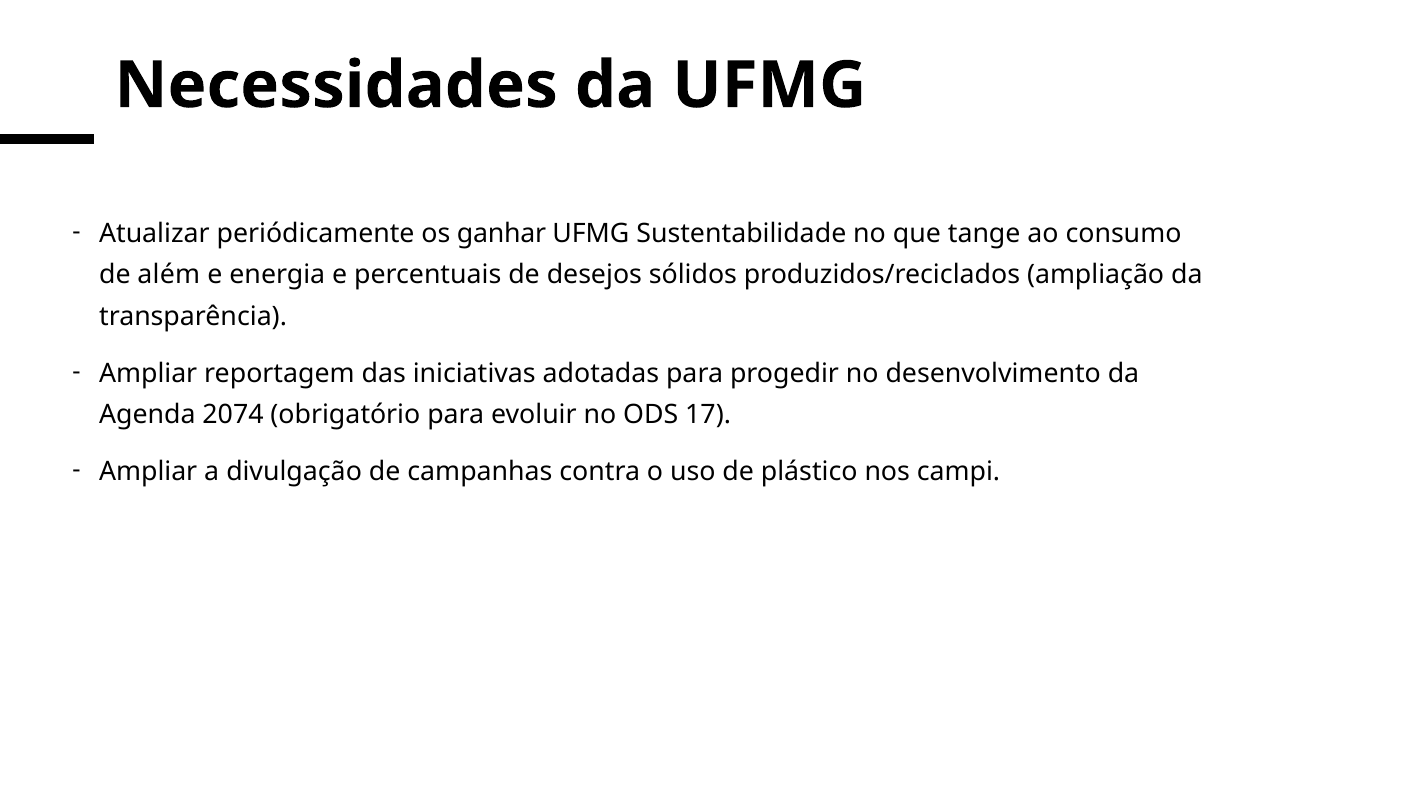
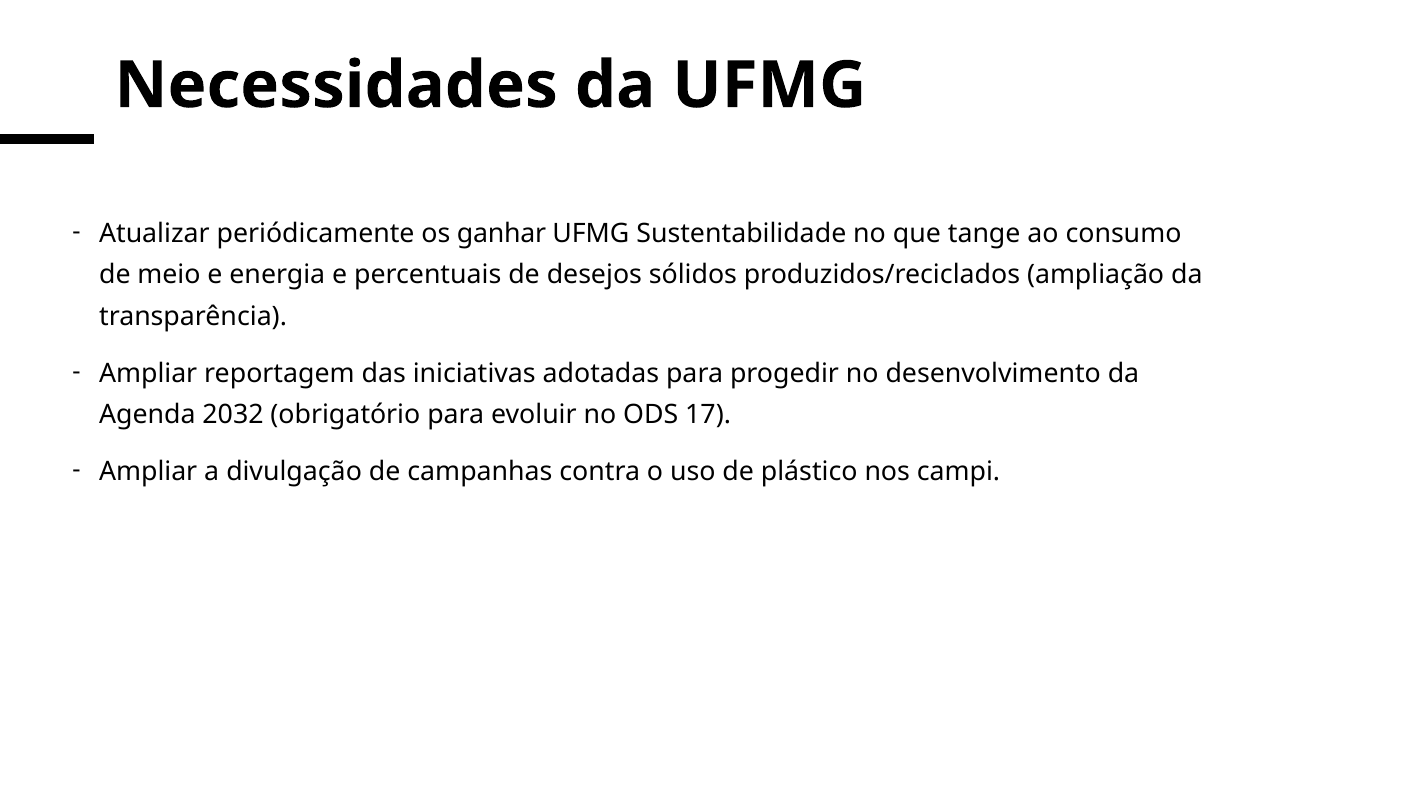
além: além -> meio
2074: 2074 -> 2032
